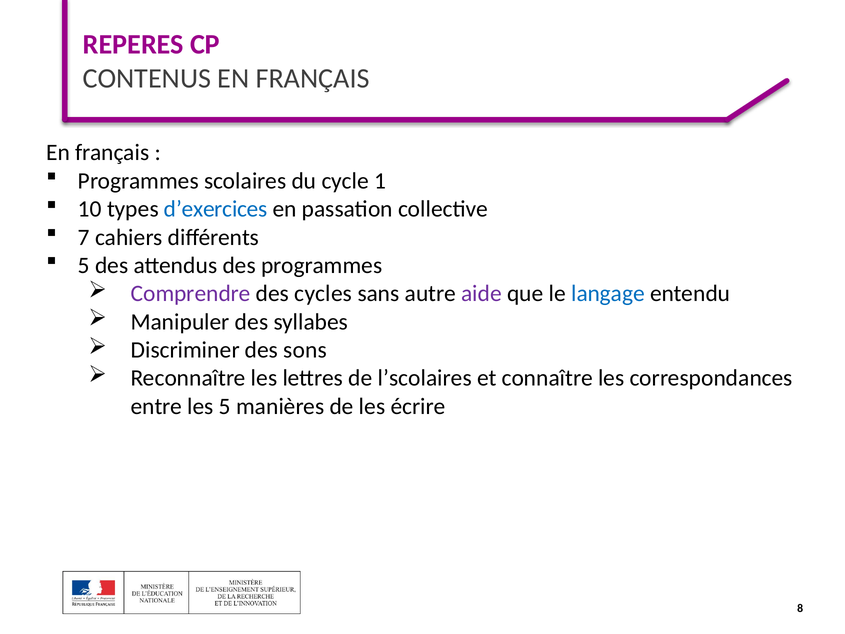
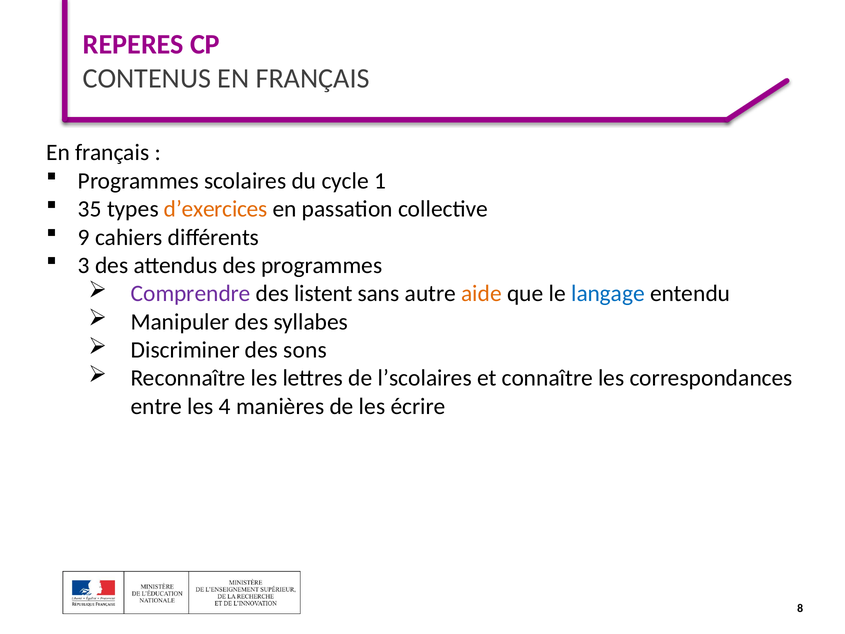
10: 10 -> 35
d’exercices colour: blue -> orange
7: 7 -> 9
5 at (84, 265): 5 -> 3
cycles: cycles -> listent
aide colour: purple -> orange
les 5: 5 -> 4
